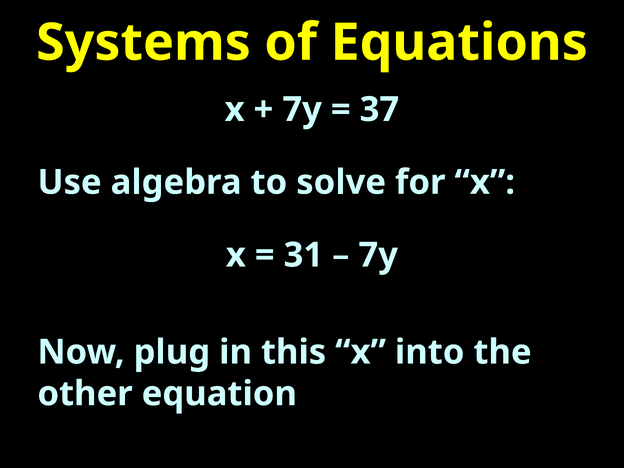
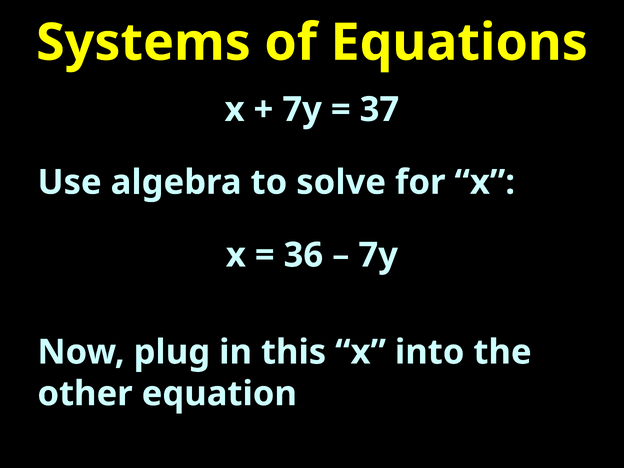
31: 31 -> 36
